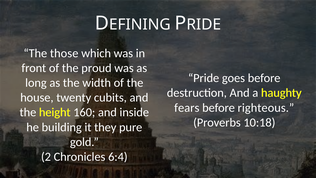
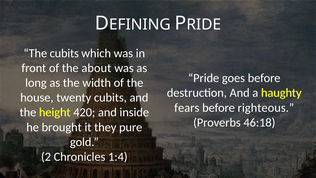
The those: those -> cubits
proud: proud -> about
160: 160 -> 420
10:18: 10:18 -> 46:18
building: building -> brought
6:4: 6:4 -> 1:4
